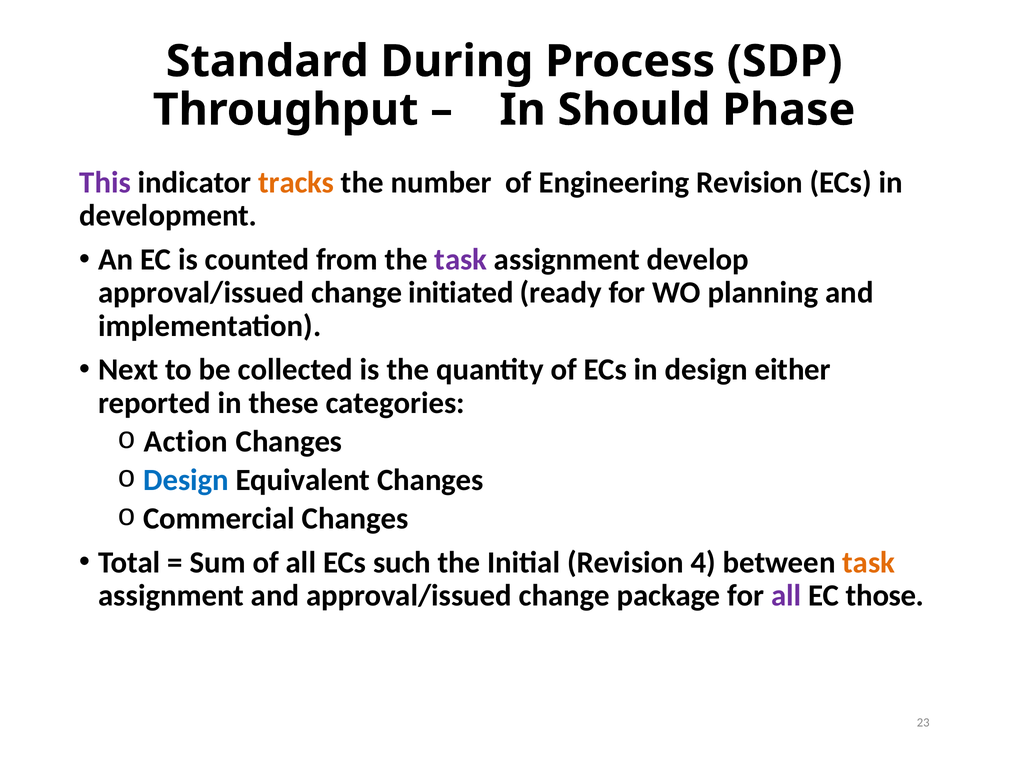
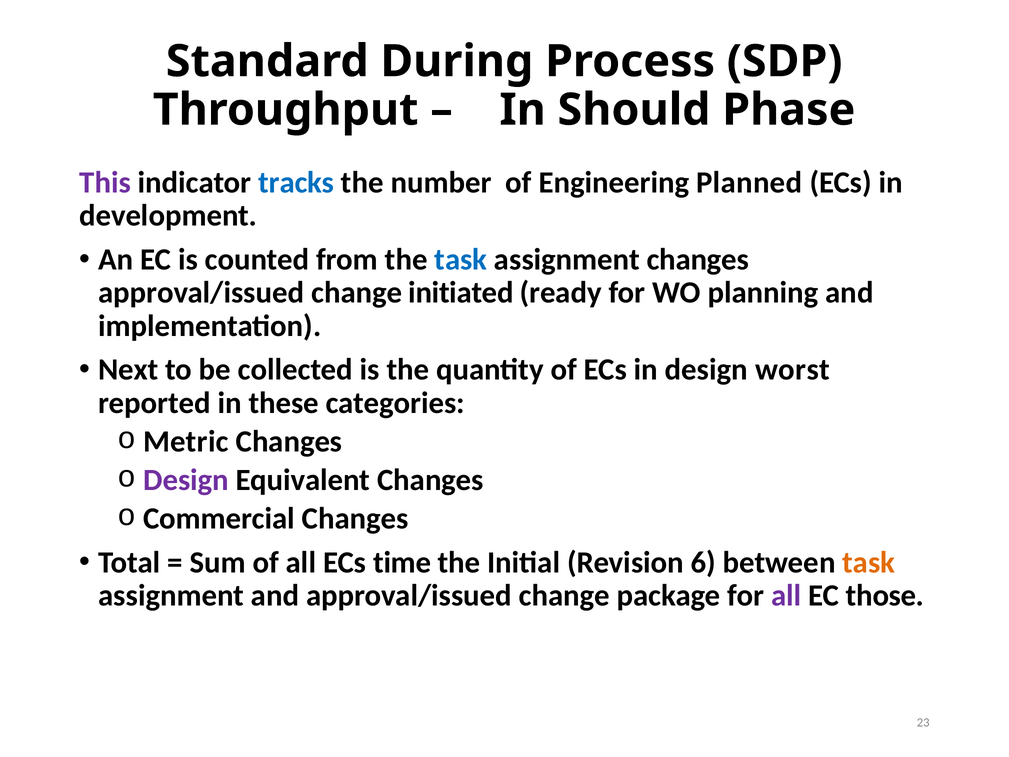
tracks colour: orange -> blue
Engineering Revision: Revision -> Planned
task at (461, 259) colour: purple -> blue
assignment develop: develop -> changes
either: either -> worst
Action: Action -> Metric
Design at (186, 480) colour: blue -> purple
such: such -> time
4: 4 -> 6
